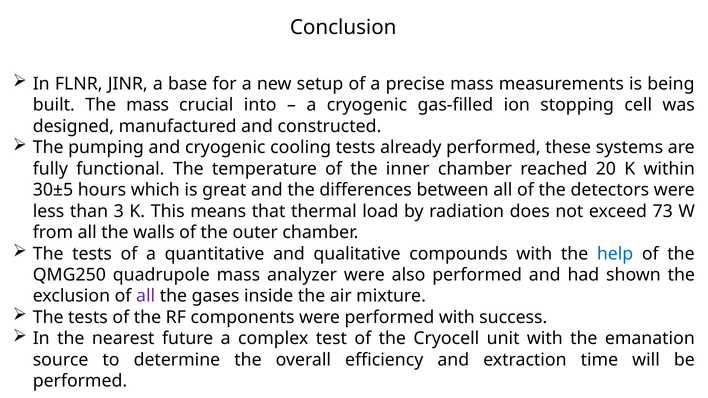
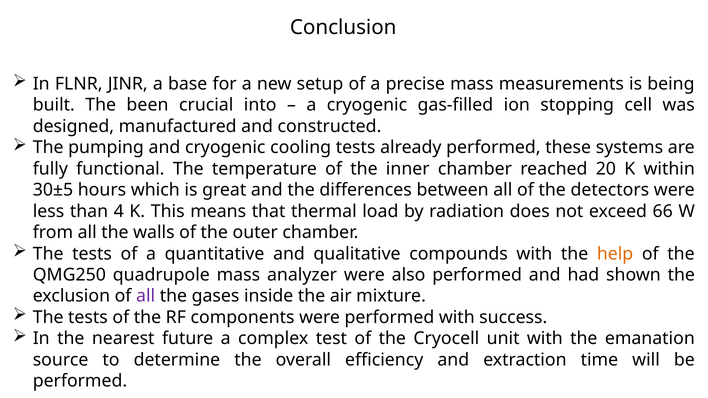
The mass: mass -> been
3: 3 -> 4
73: 73 -> 66
help colour: blue -> orange
